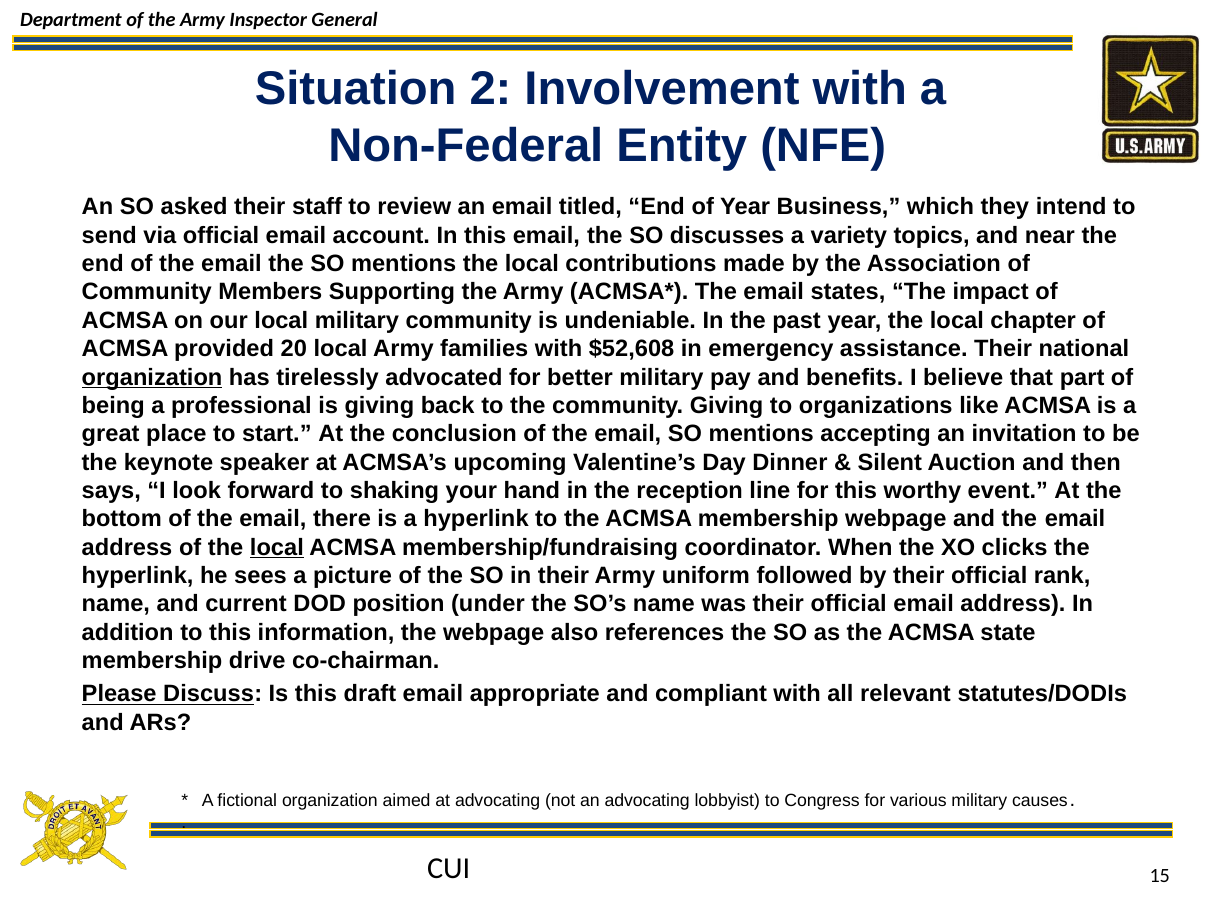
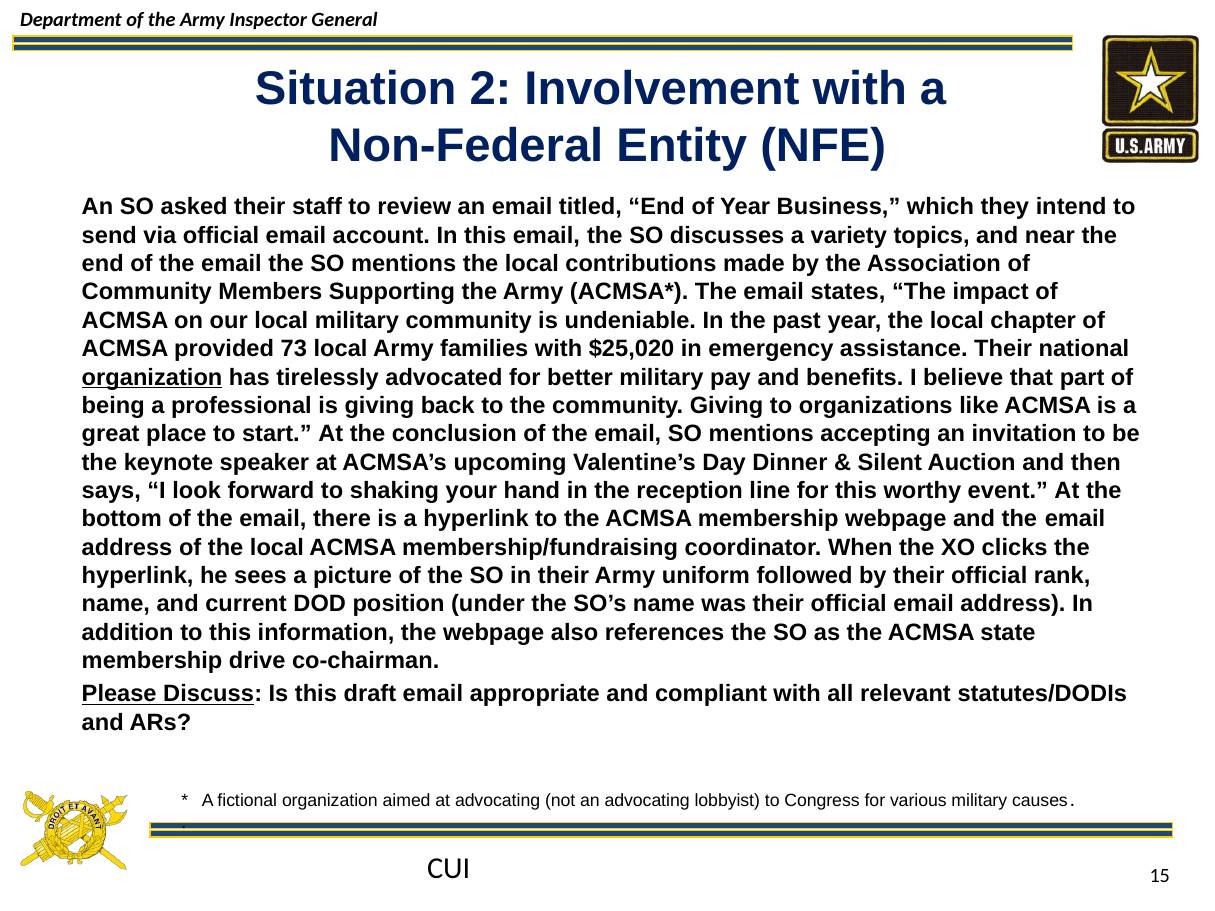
20: 20 -> 73
$52,608: $52,608 -> $25,020
local at (277, 548) underline: present -> none
